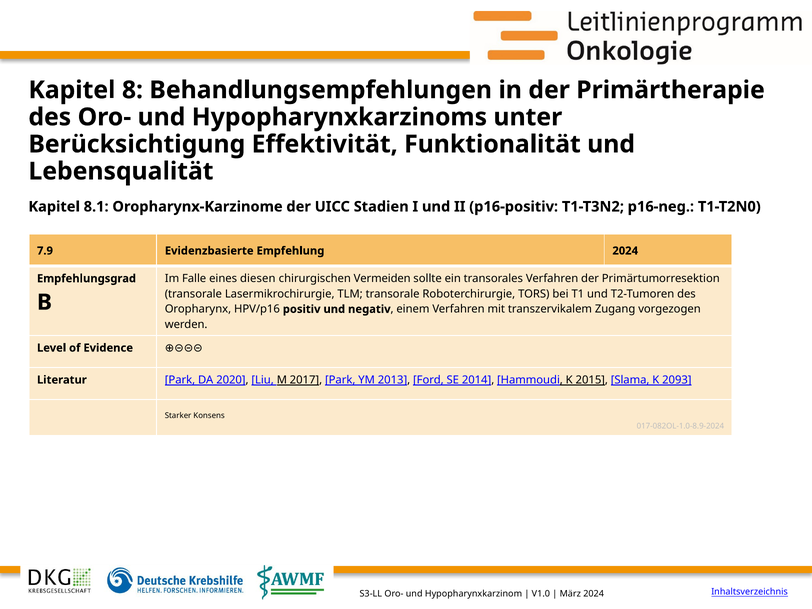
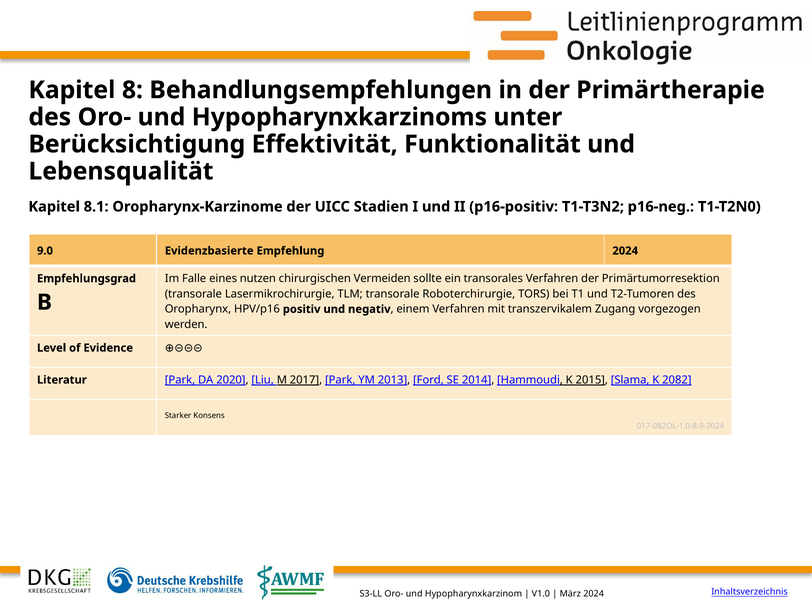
7.9: 7.9 -> 9.0
diesen: diesen -> nutzen
2093: 2093 -> 2082
